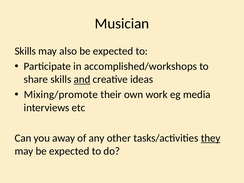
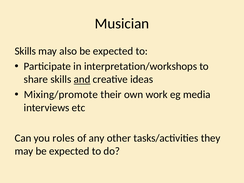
accomplished/workshops: accomplished/workshops -> interpretation/workshops
away: away -> roles
they underline: present -> none
